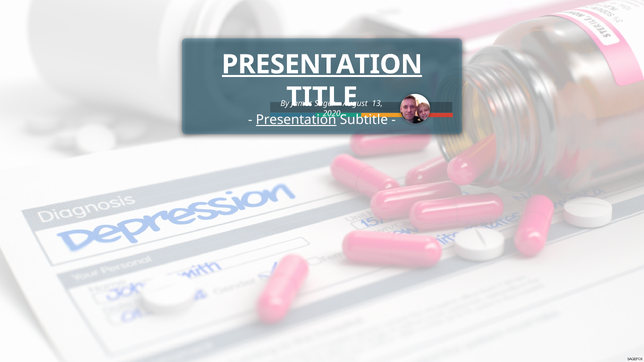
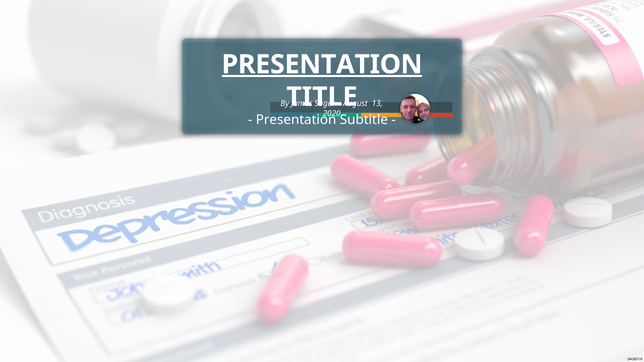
Presentation at (296, 120) underline: present -> none
